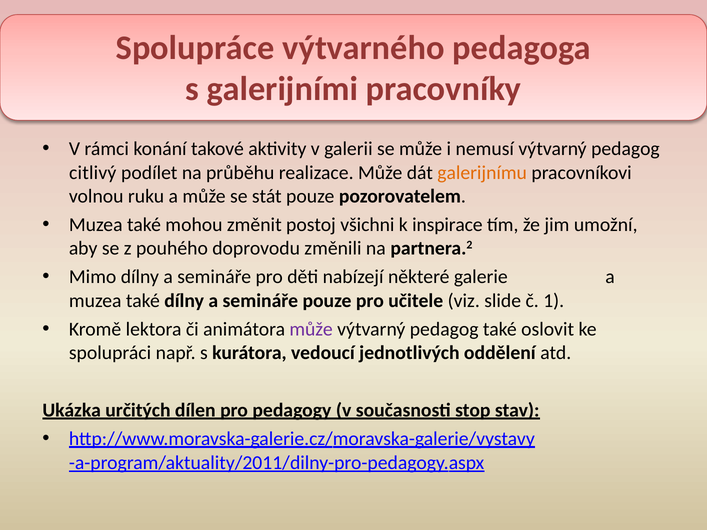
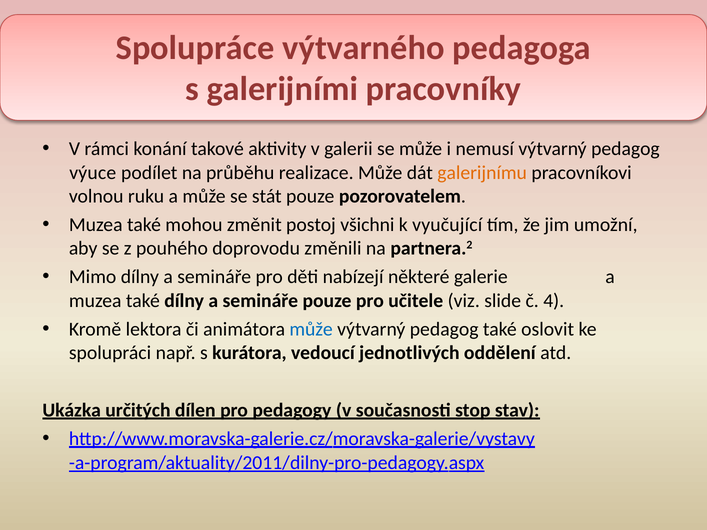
citlivý: citlivý -> výuce
inspirace: inspirace -> vyučující
1: 1 -> 4
může at (311, 329) colour: purple -> blue
